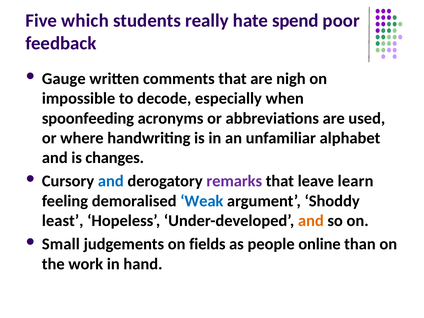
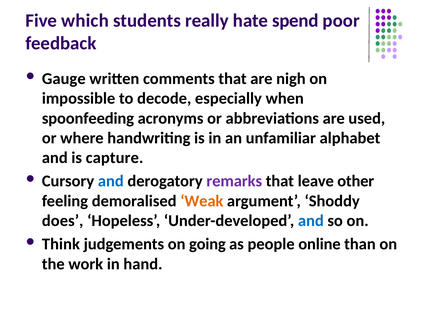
changes: changes -> capture
learn: learn -> other
Weak colour: blue -> orange
least: least -> does
and at (311, 221) colour: orange -> blue
Small: Small -> Think
fields: fields -> going
